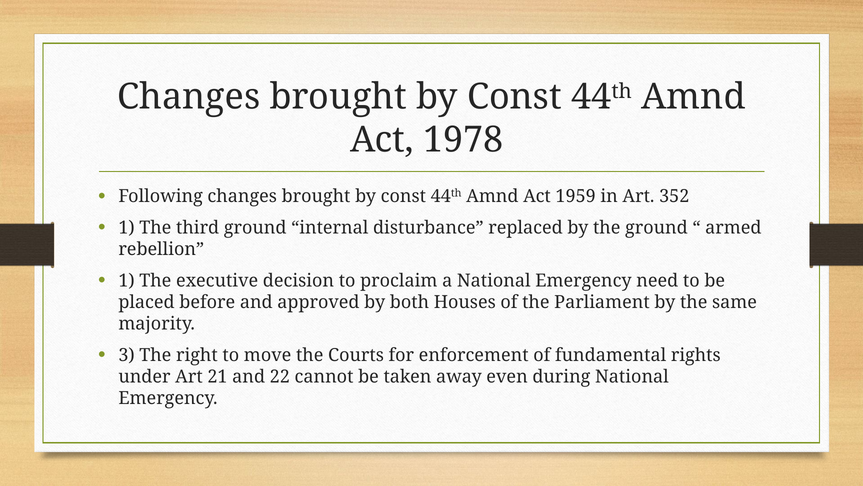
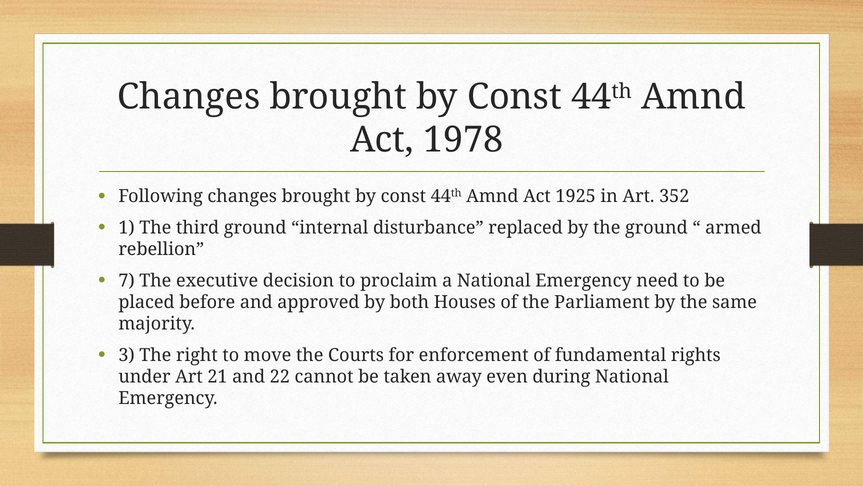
1959: 1959 -> 1925
1 at (127, 280): 1 -> 7
